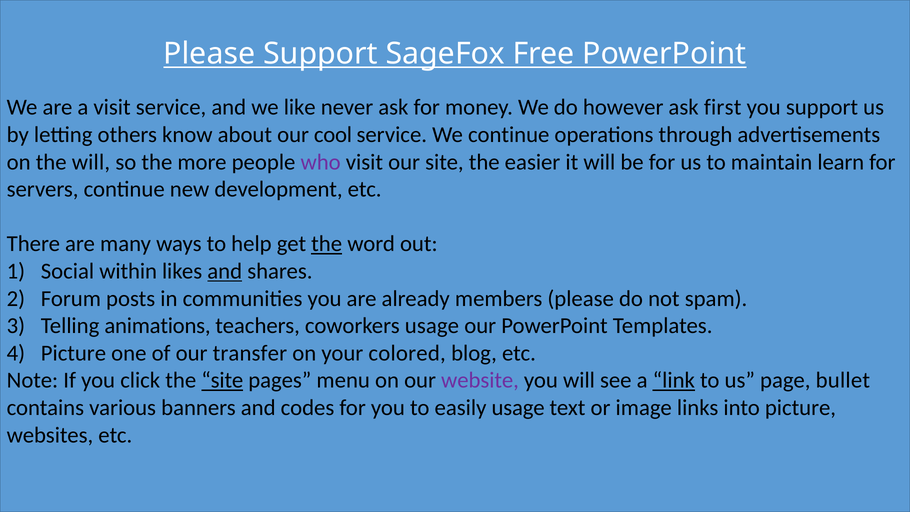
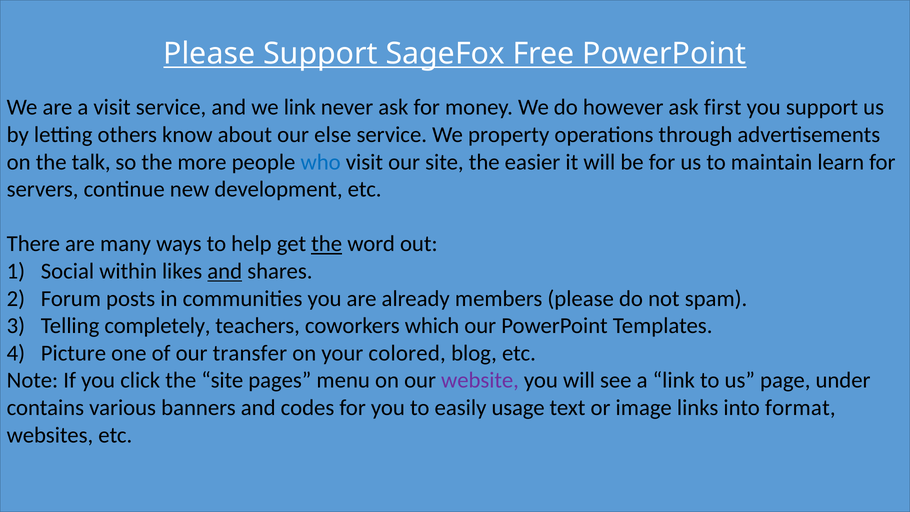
we like: like -> link
cool: cool -> else
We continue: continue -> property
the will: will -> talk
who colour: purple -> blue
animations: animations -> completely
coworkers usage: usage -> which
site at (222, 380) underline: present -> none
link at (674, 380) underline: present -> none
bullet: bullet -> under
into picture: picture -> format
